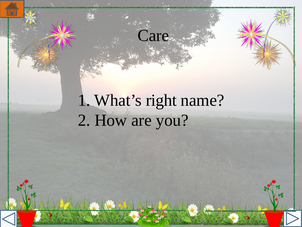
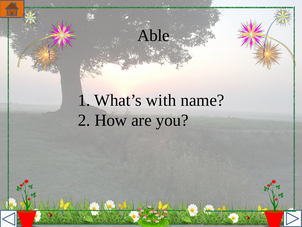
Care: Care -> Able
right: right -> with
